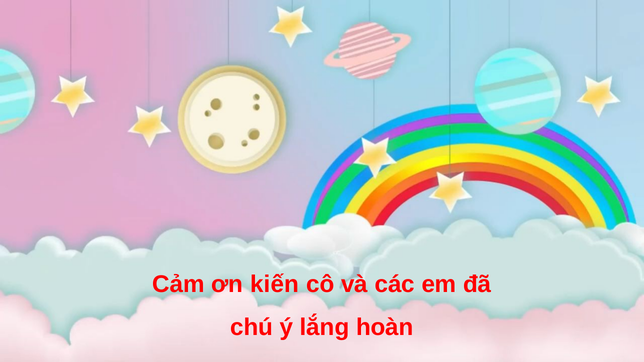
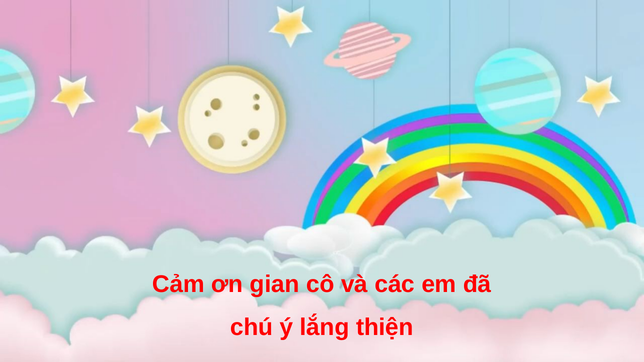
kiến: kiến -> gian
hoàn: hoàn -> thiện
